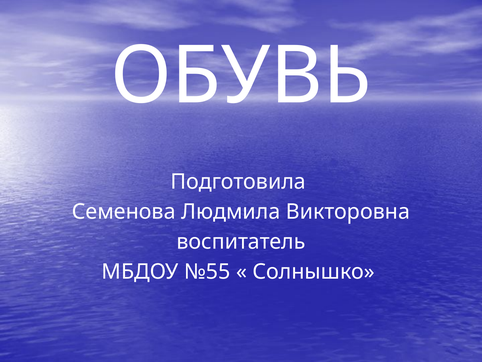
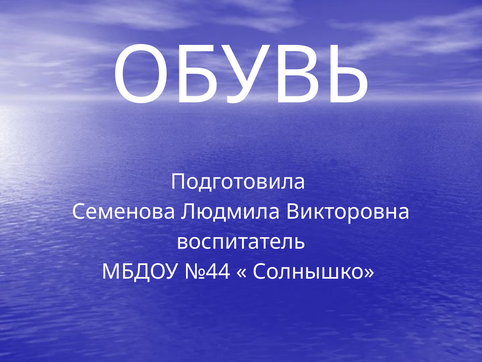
№55: №55 -> №44
